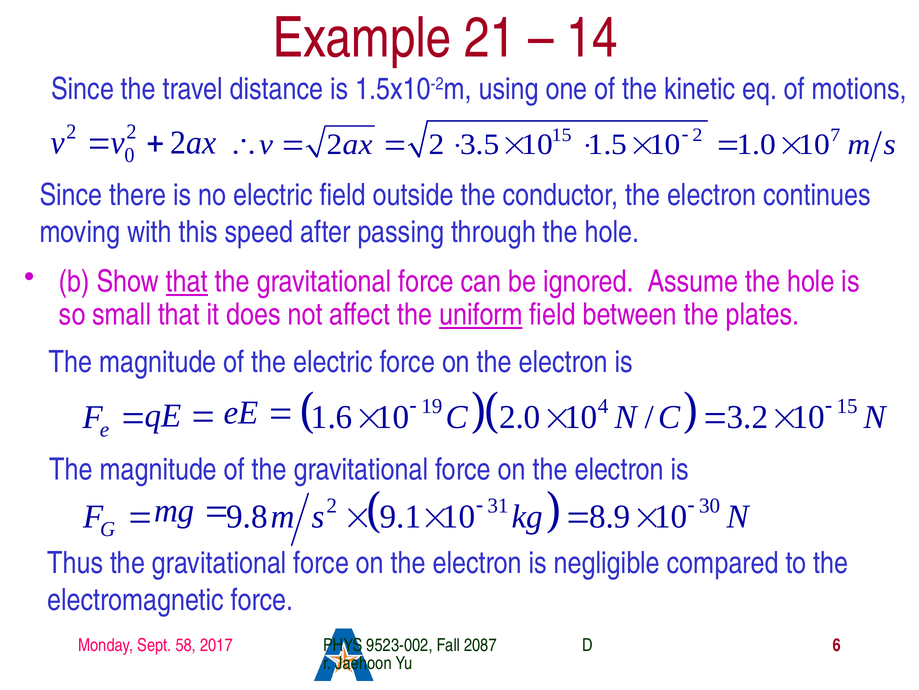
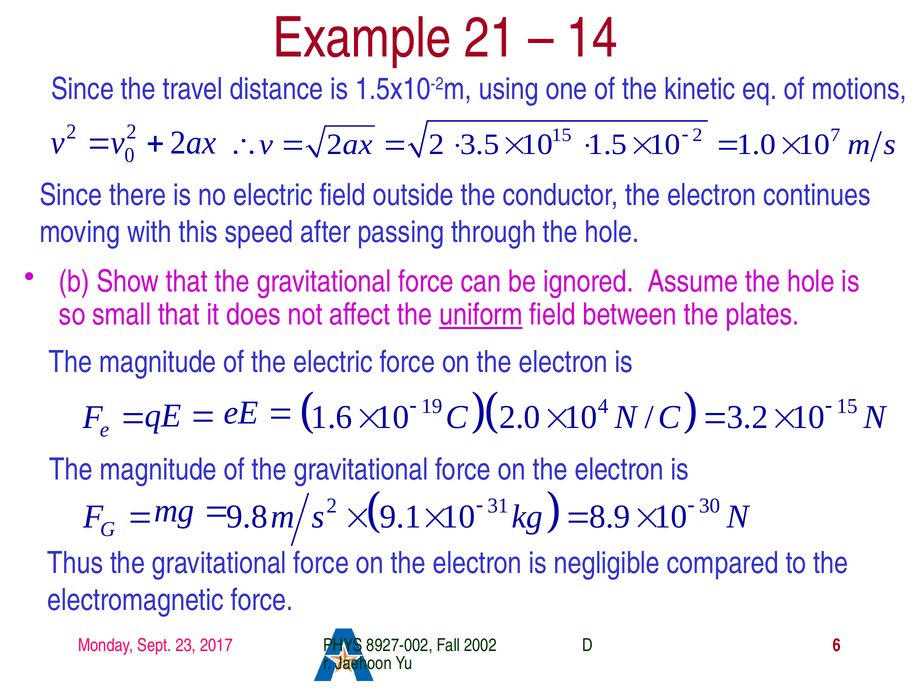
that at (187, 281) underline: present -> none
58: 58 -> 23
9523-002: 9523-002 -> 8927-002
2087: 2087 -> 2002
